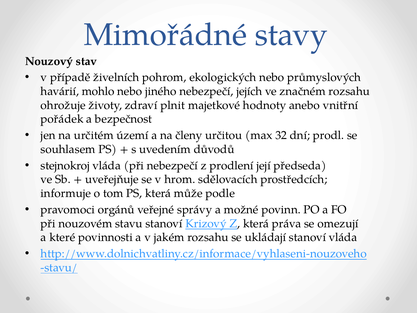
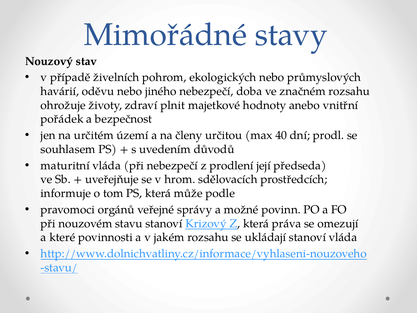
mohlo: mohlo -> oděvu
jejích: jejích -> doba
32: 32 -> 40
stejnokroj: stejnokroj -> maturitní
